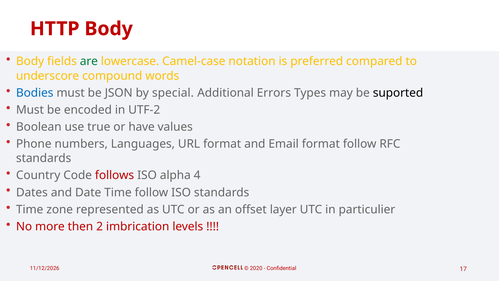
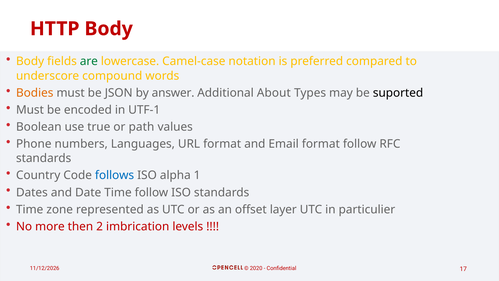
Bodies colour: blue -> orange
special: special -> answer
Errors: Errors -> About
UTF-2: UTF-2 -> UTF-1
have: have -> path
follows colour: red -> blue
4: 4 -> 1
